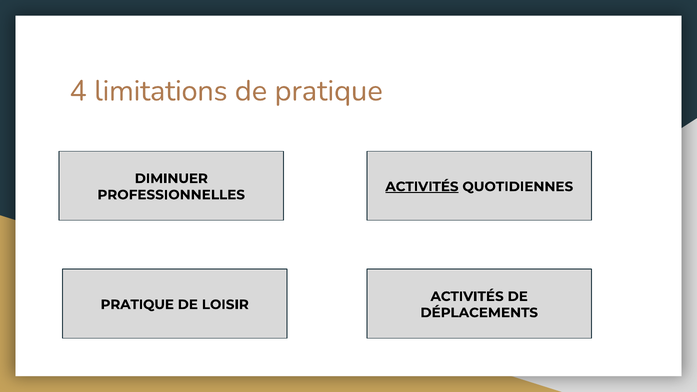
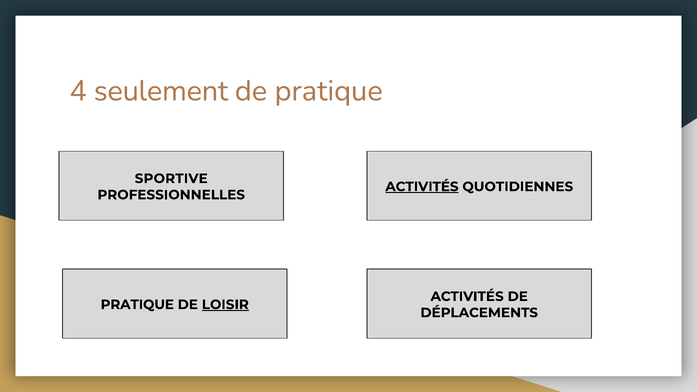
limitations: limitations -> seulement
DIMINUER: DIMINUER -> SPORTIVE
LOISIR underline: none -> present
